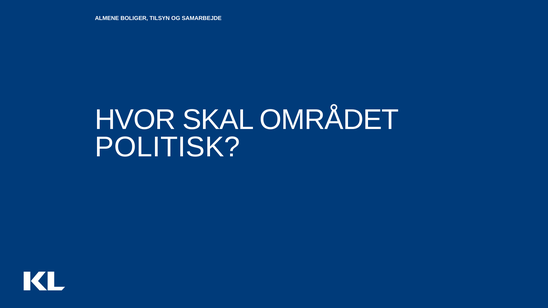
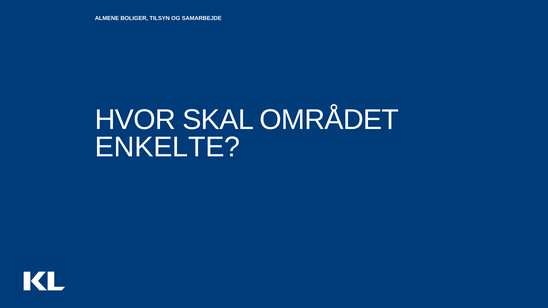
POLITISK: POLITISK -> ENKELTE
